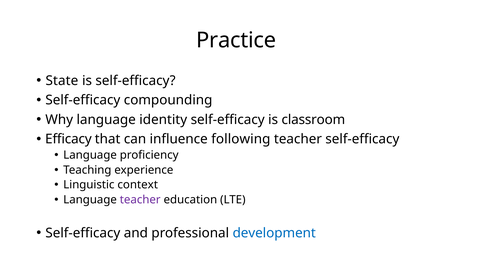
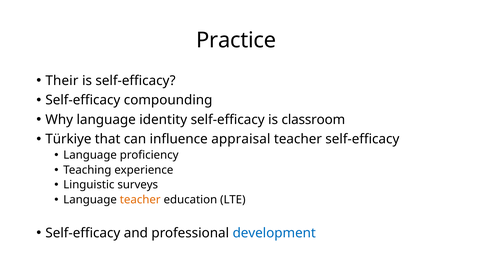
State: State -> Their
Efficacy: Efficacy -> Türkiye
following: following -> appraisal
context: context -> surveys
teacher at (140, 200) colour: purple -> orange
